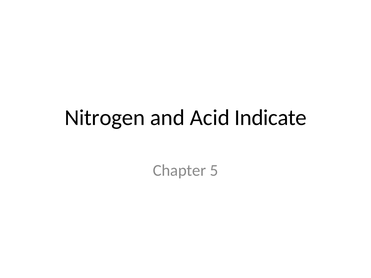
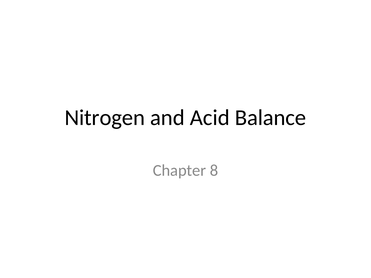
Indicate: Indicate -> Balance
5: 5 -> 8
